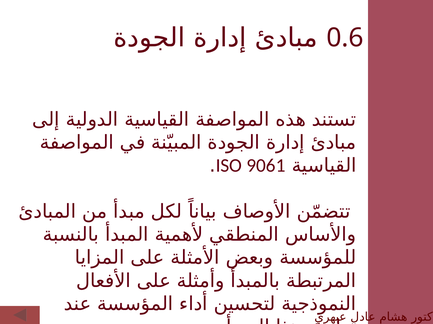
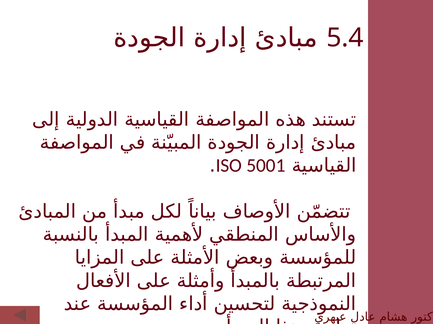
0.6: 0.6 -> 5.4
9061: 9061 -> 5001
